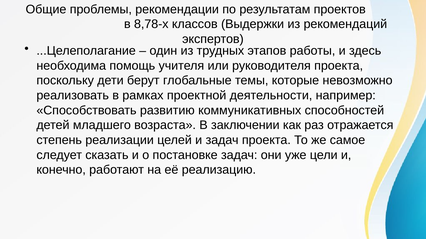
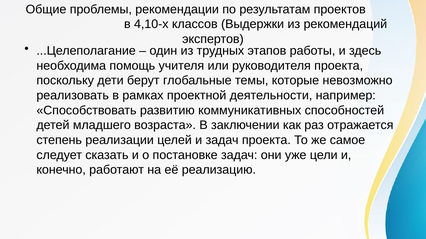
8,78-х: 8,78-х -> 4,10-х
